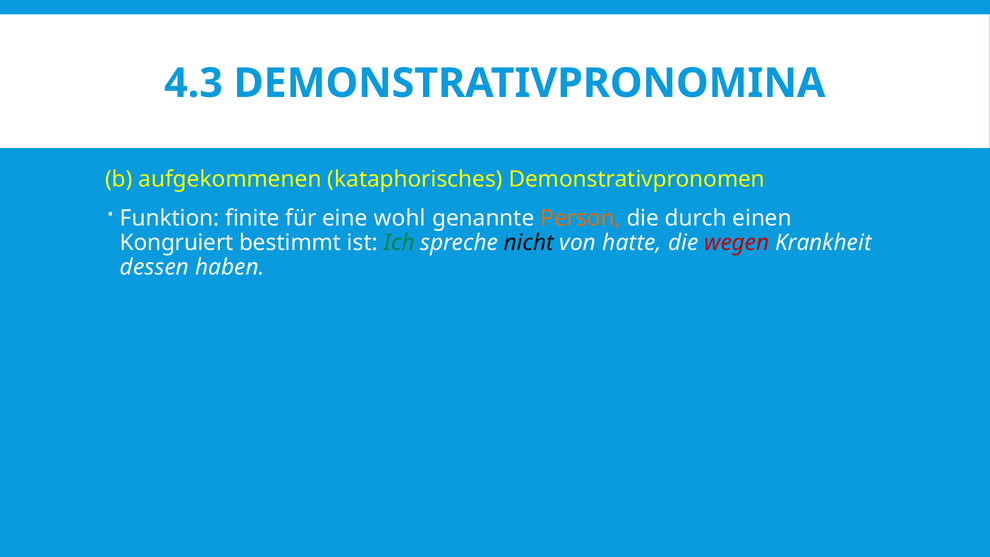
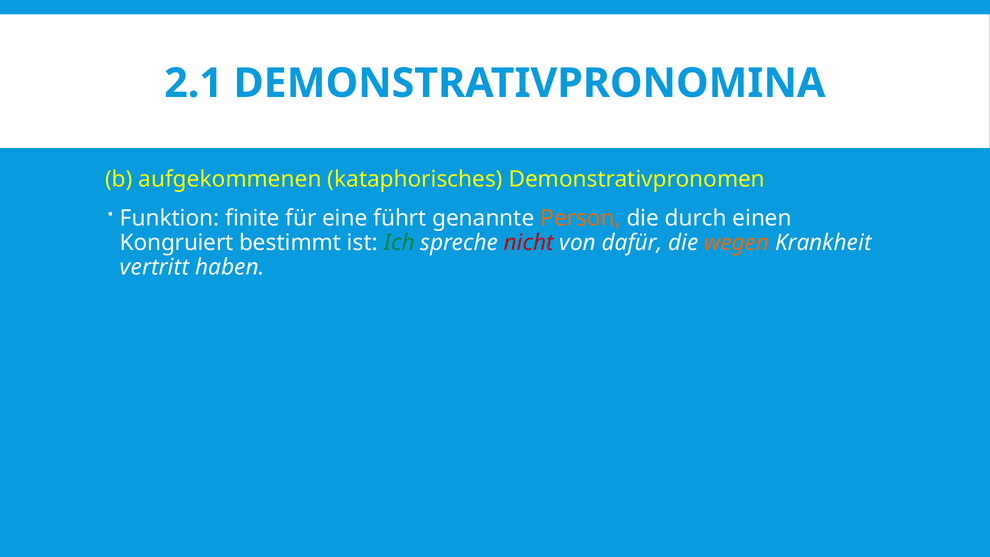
4.3: 4.3 -> 2.1
wohl: wohl -> führt
nicht colour: black -> red
hatte: hatte -> dafür
wegen colour: red -> orange
dessen: dessen -> vertritt
